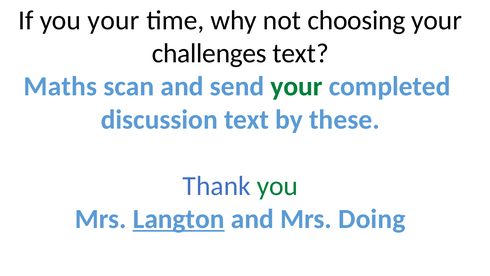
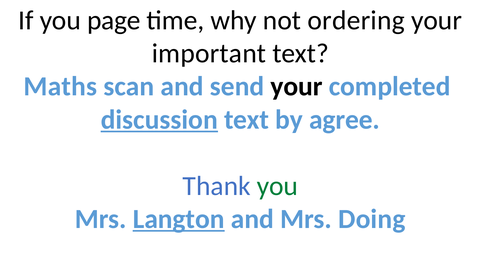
you your: your -> page
choosing: choosing -> ordering
challenges: challenges -> important
your at (297, 86) colour: green -> black
discussion underline: none -> present
these: these -> agree
